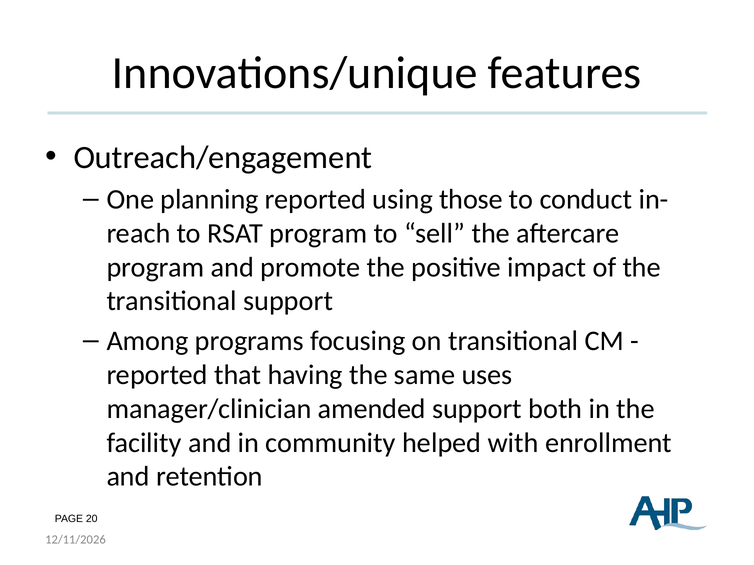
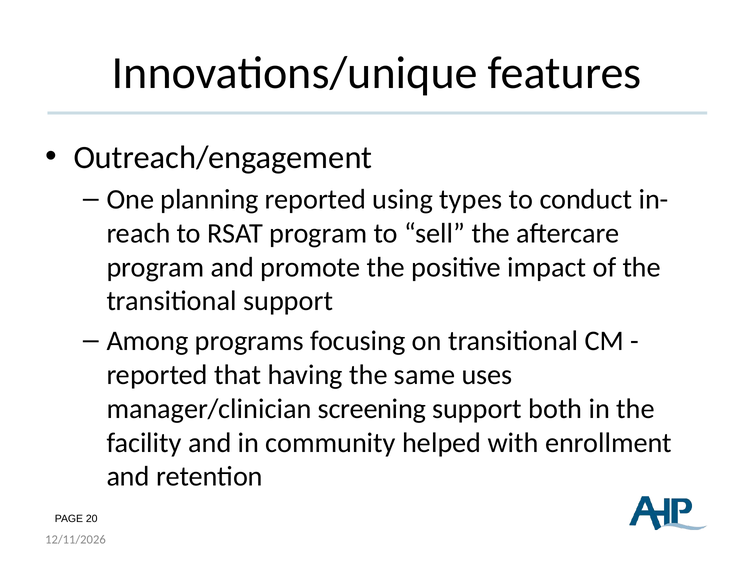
those: those -> types
amended: amended -> screening
